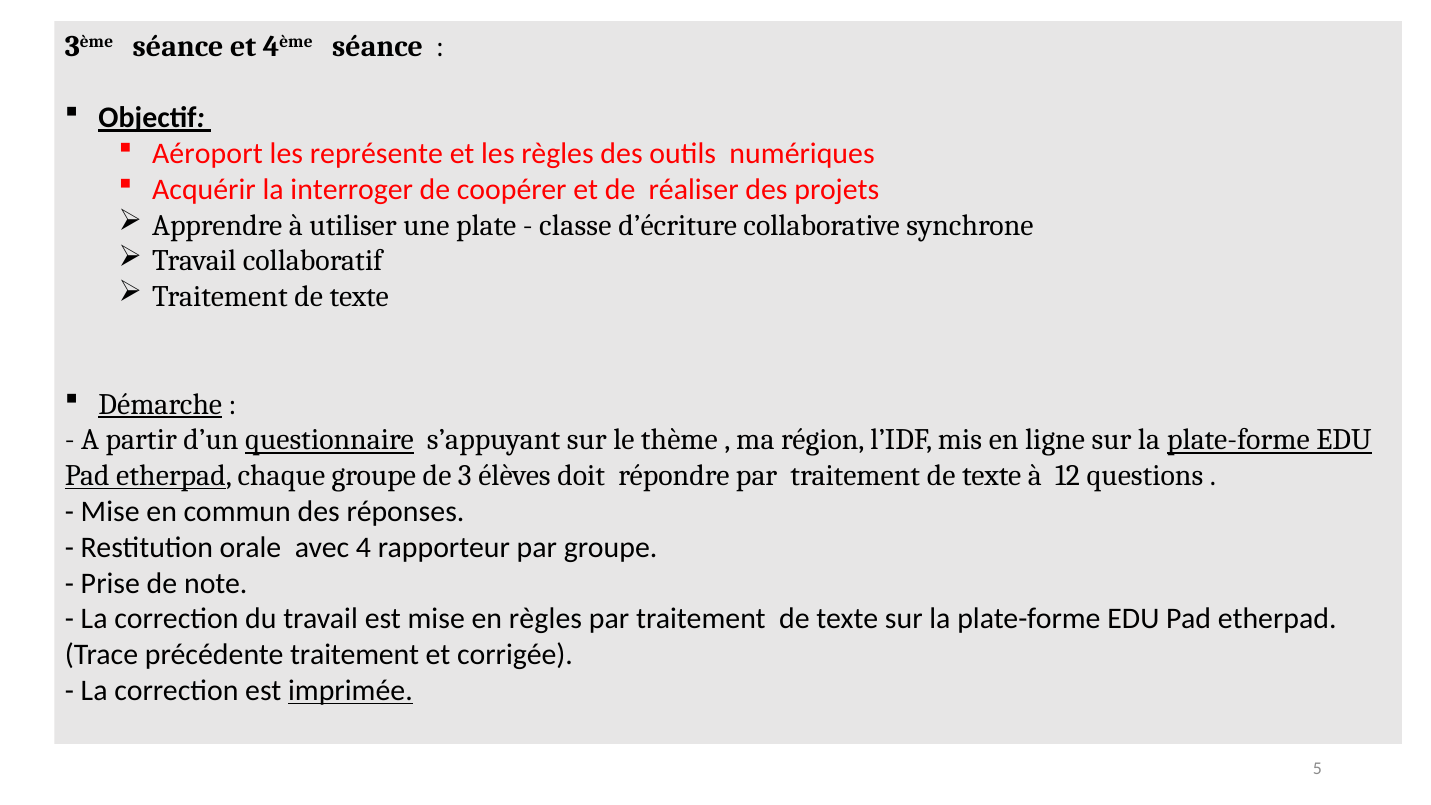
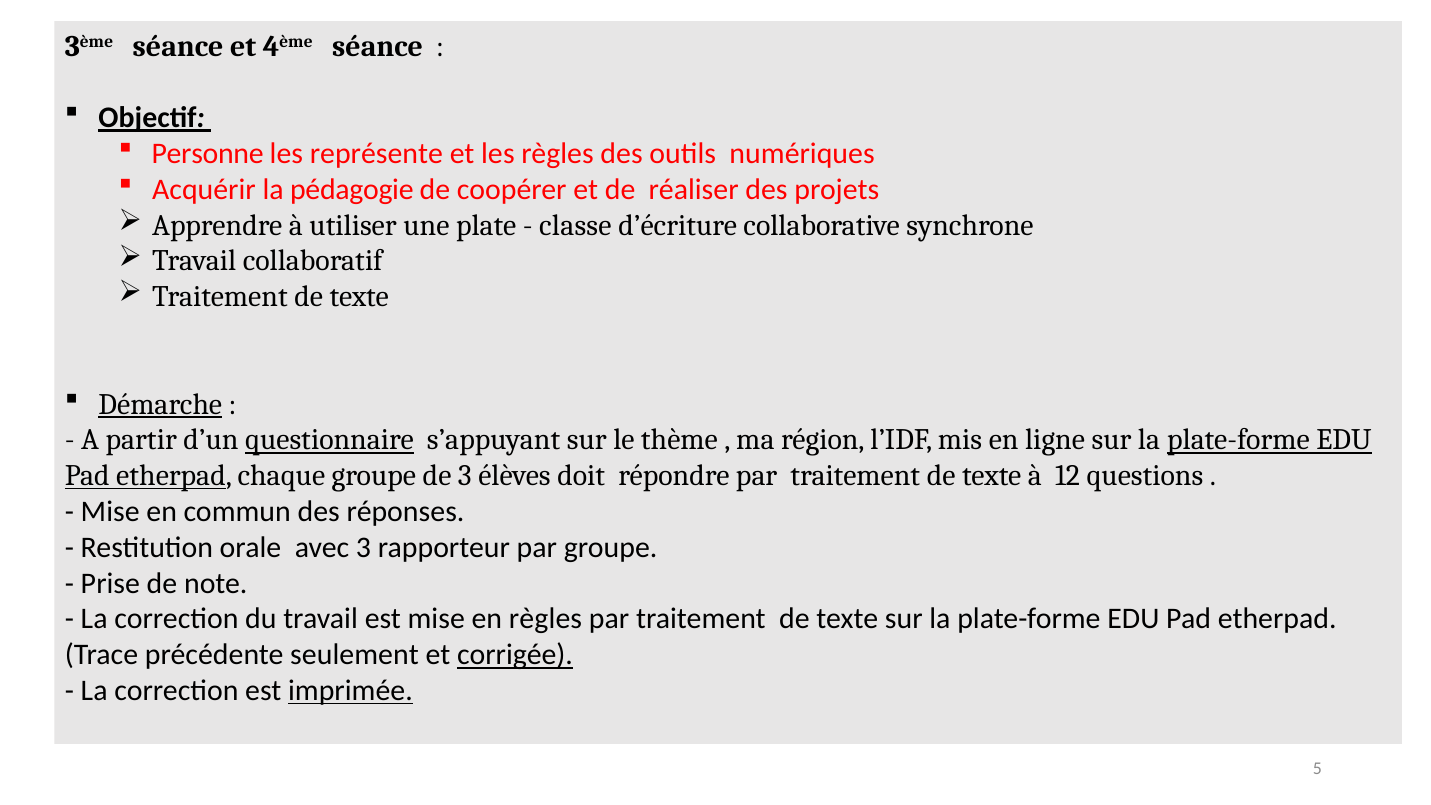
Aéroport: Aéroport -> Personne
interroger: interroger -> pédagogie
avec 4: 4 -> 3
précédente traitement: traitement -> seulement
corrigée underline: none -> present
